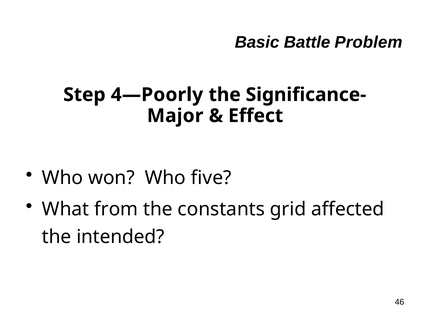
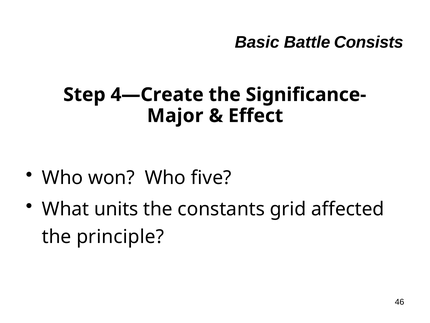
Problem: Problem -> Consists
4—Poorly: 4—Poorly -> 4—Create
from: from -> units
intended: intended -> principle
